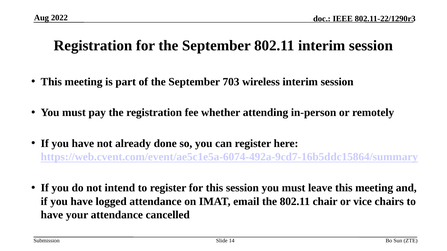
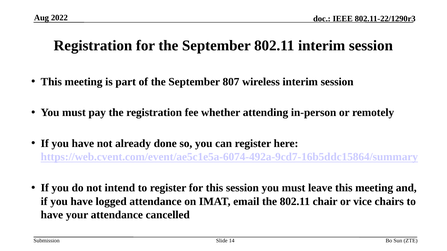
703: 703 -> 807
